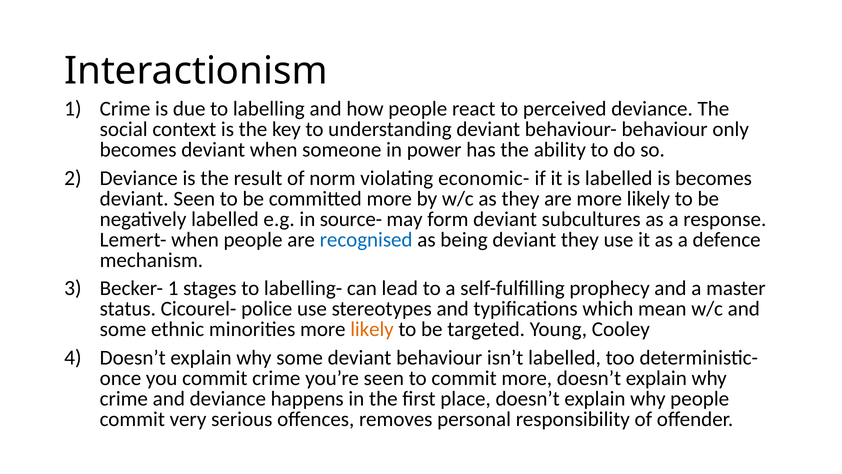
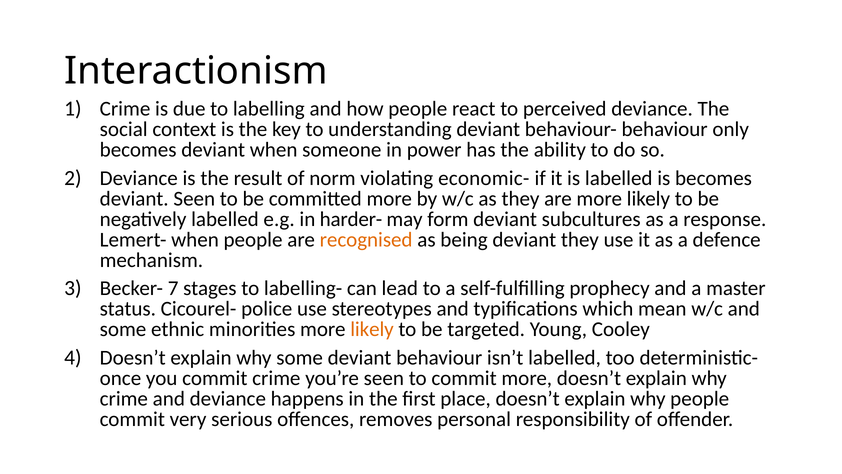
source-: source- -> harder-
recognised colour: blue -> orange
Becker- 1: 1 -> 7
